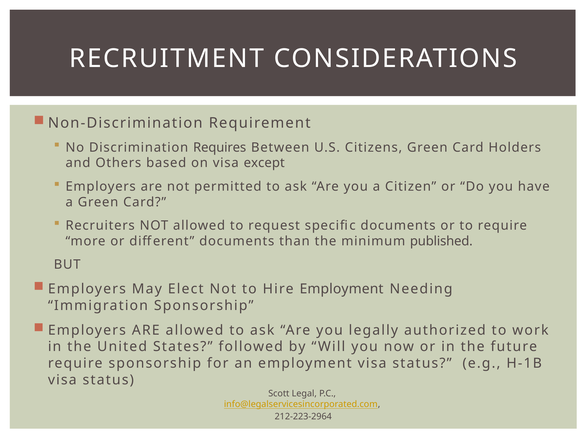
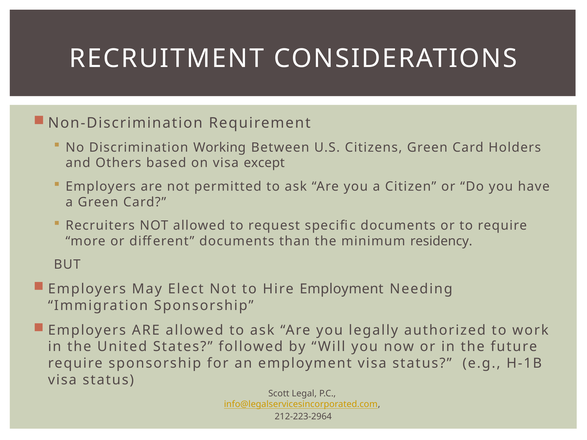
Requires: Requires -> Working
published: published -> residency
